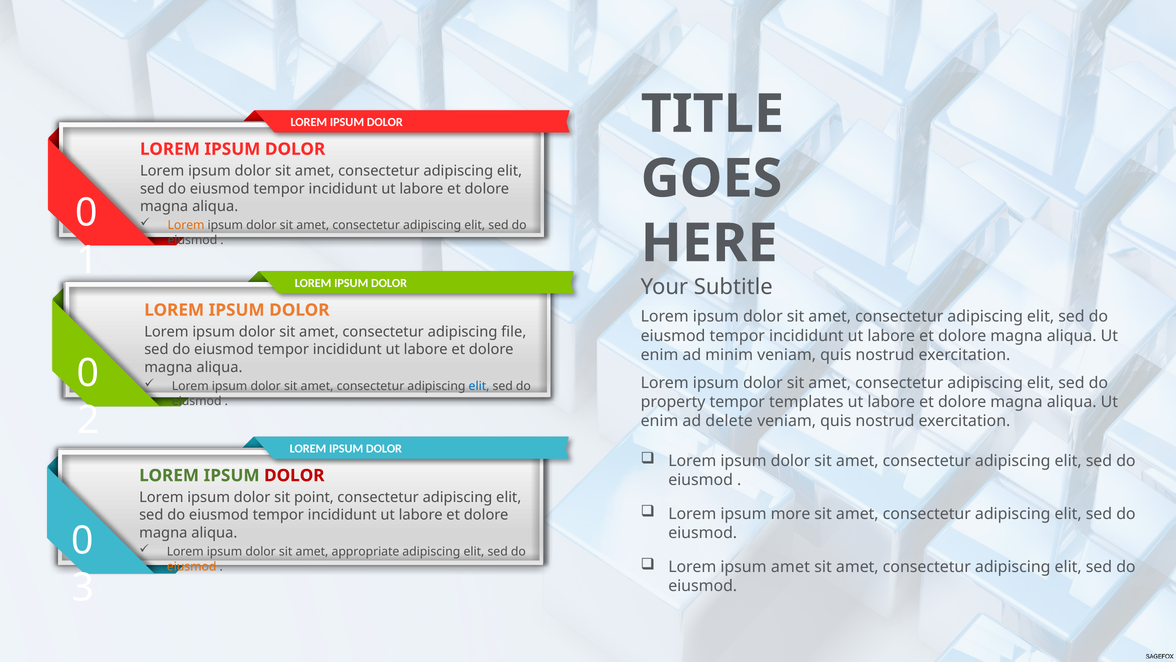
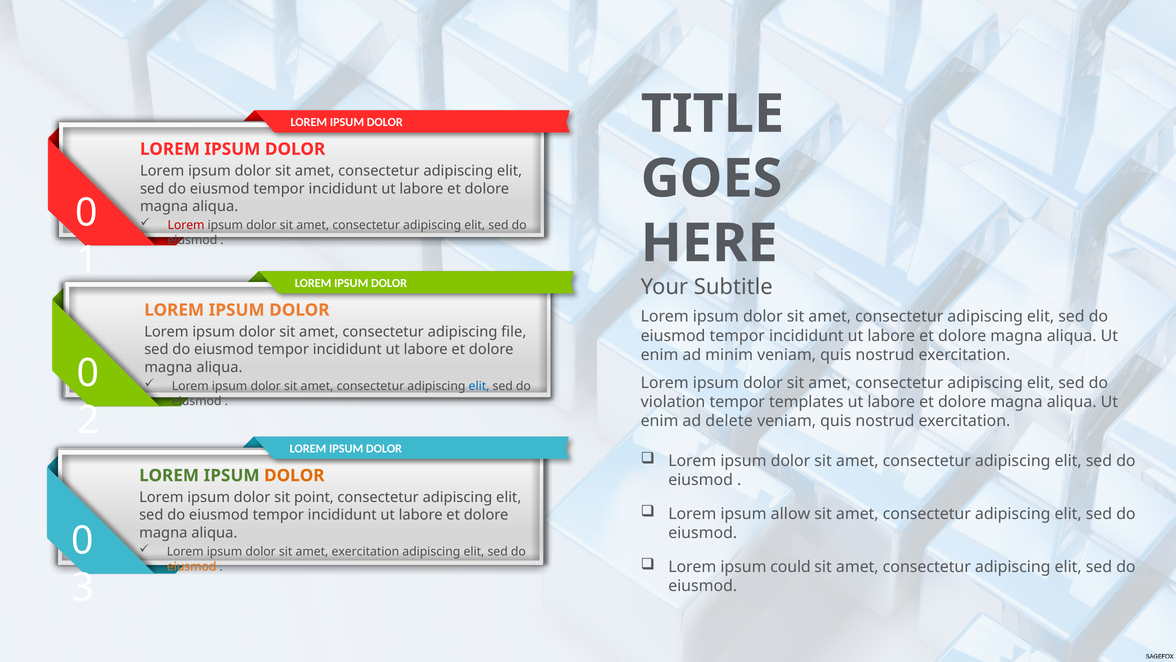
Lorem at (186, 225) colour: orange -> red
property: property -> violation
DOLOR at (294, 475) colour: red -> orange
more: more -> allow
amet appropriate: appropriate -> exercitation
ipsum amet: amet -> could
